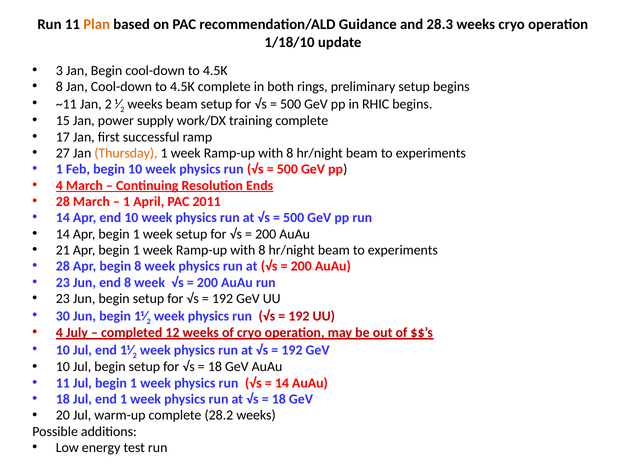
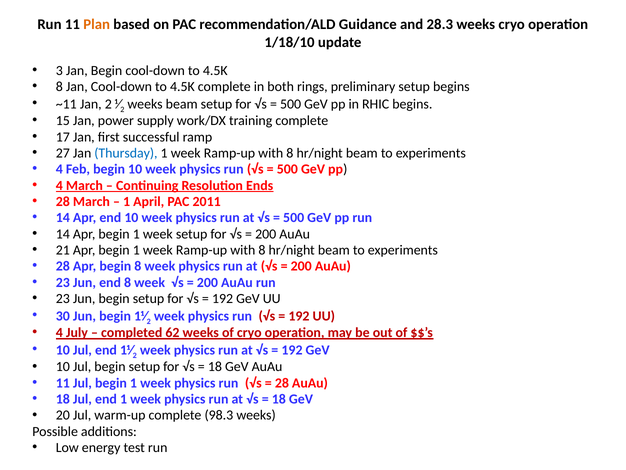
Thursday colour: orange -> blue
1 at (59, 169): 1 -> 4
12: 12 -> 62
14 at (282, 383): 14 -> 28
28.2: 28.2 -> 98.3
